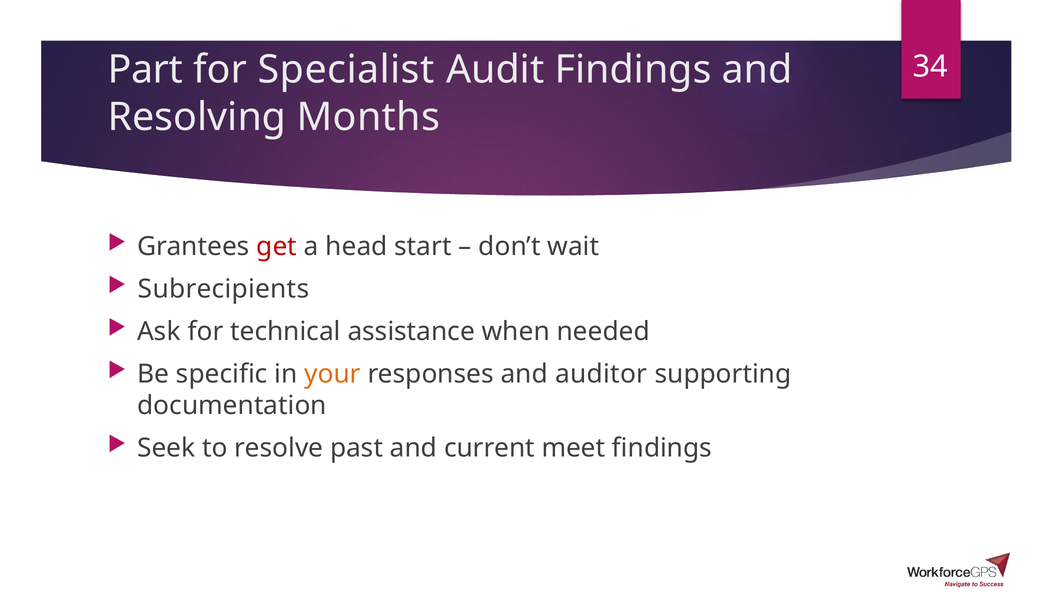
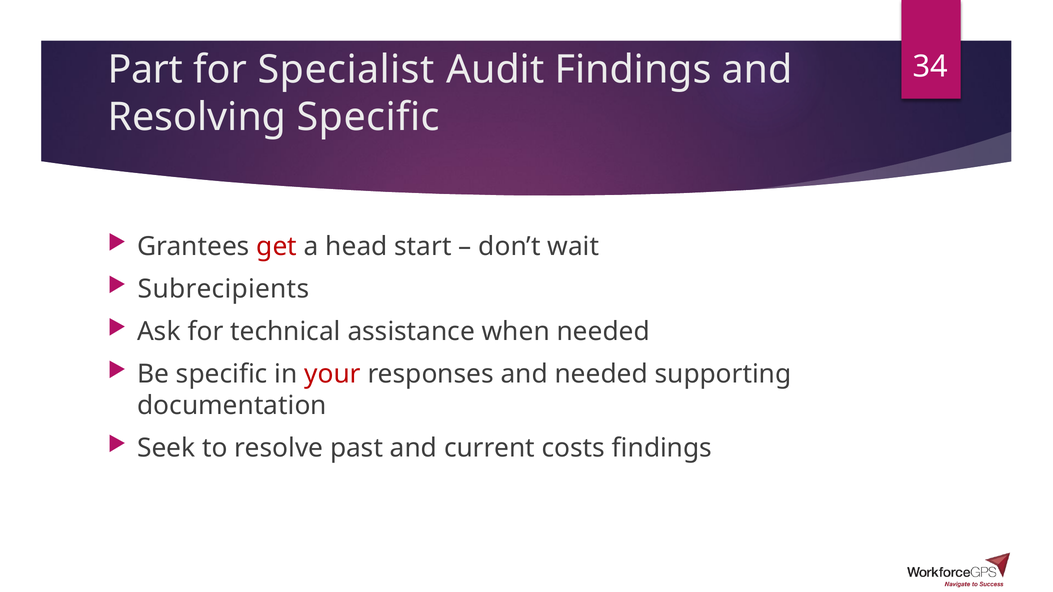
Resolving Months: Months -> Specific
your colour: orange -> red
and auditor: auditor -> needed
meet: meet -> costs
